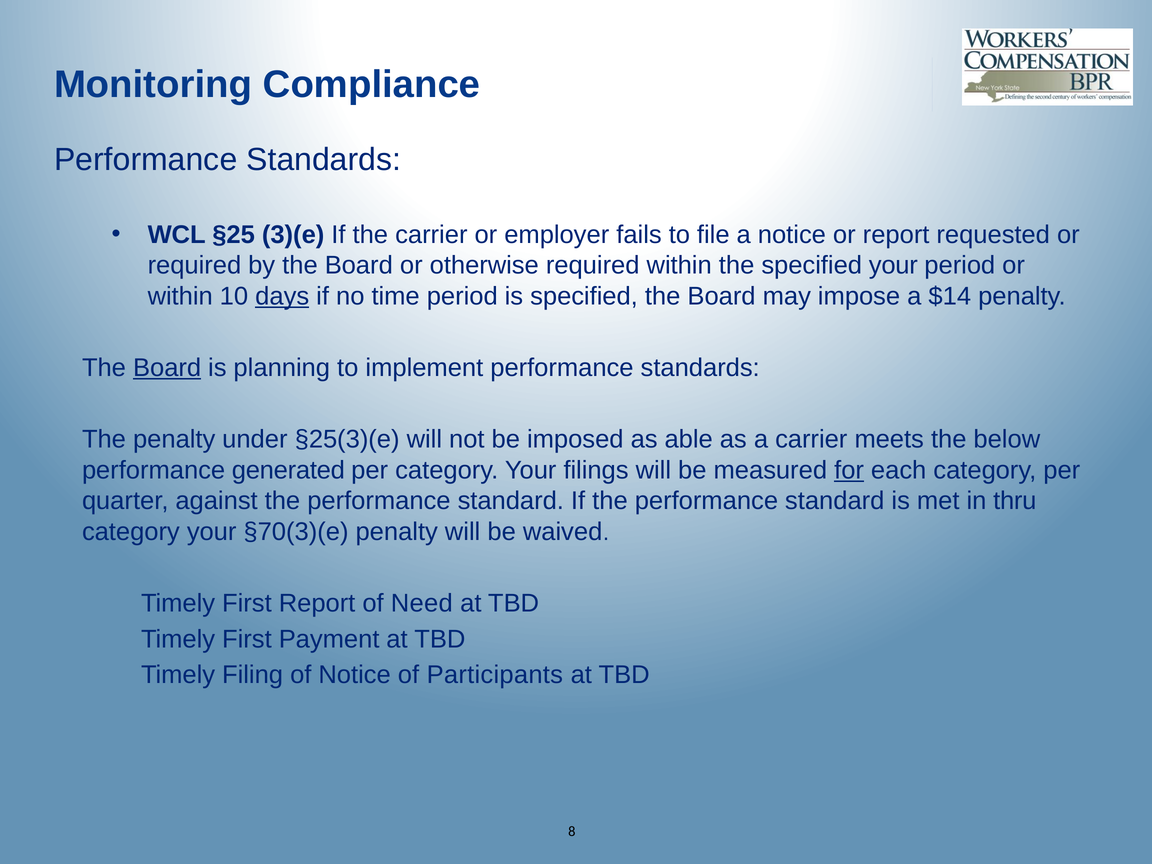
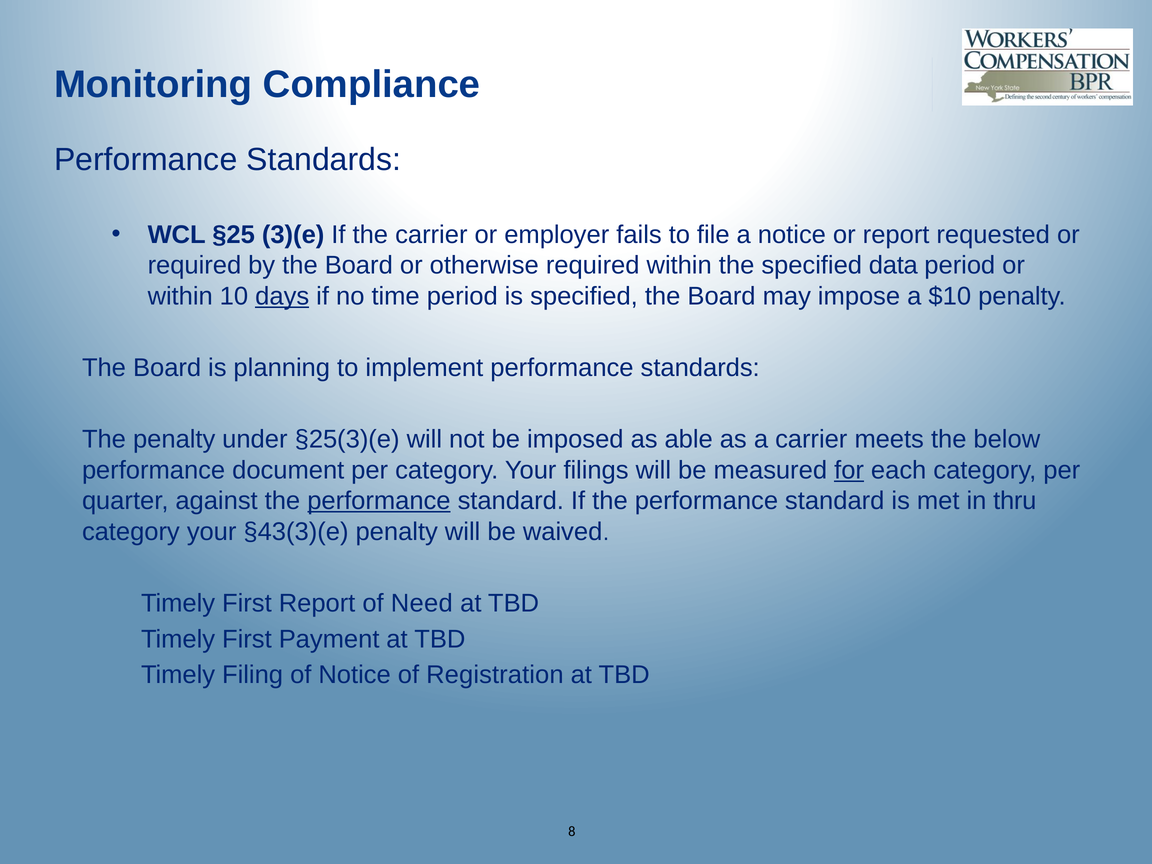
specified your: your -> data
$14: $14 -> $10
Board at (167, 368) underline: present -> none
generated: generated -> document
performance at (379, 501) underline: none -> present
§70(3)(e: §70(3)(e -> §43(3)(e
Participants: Participants -> Registration
